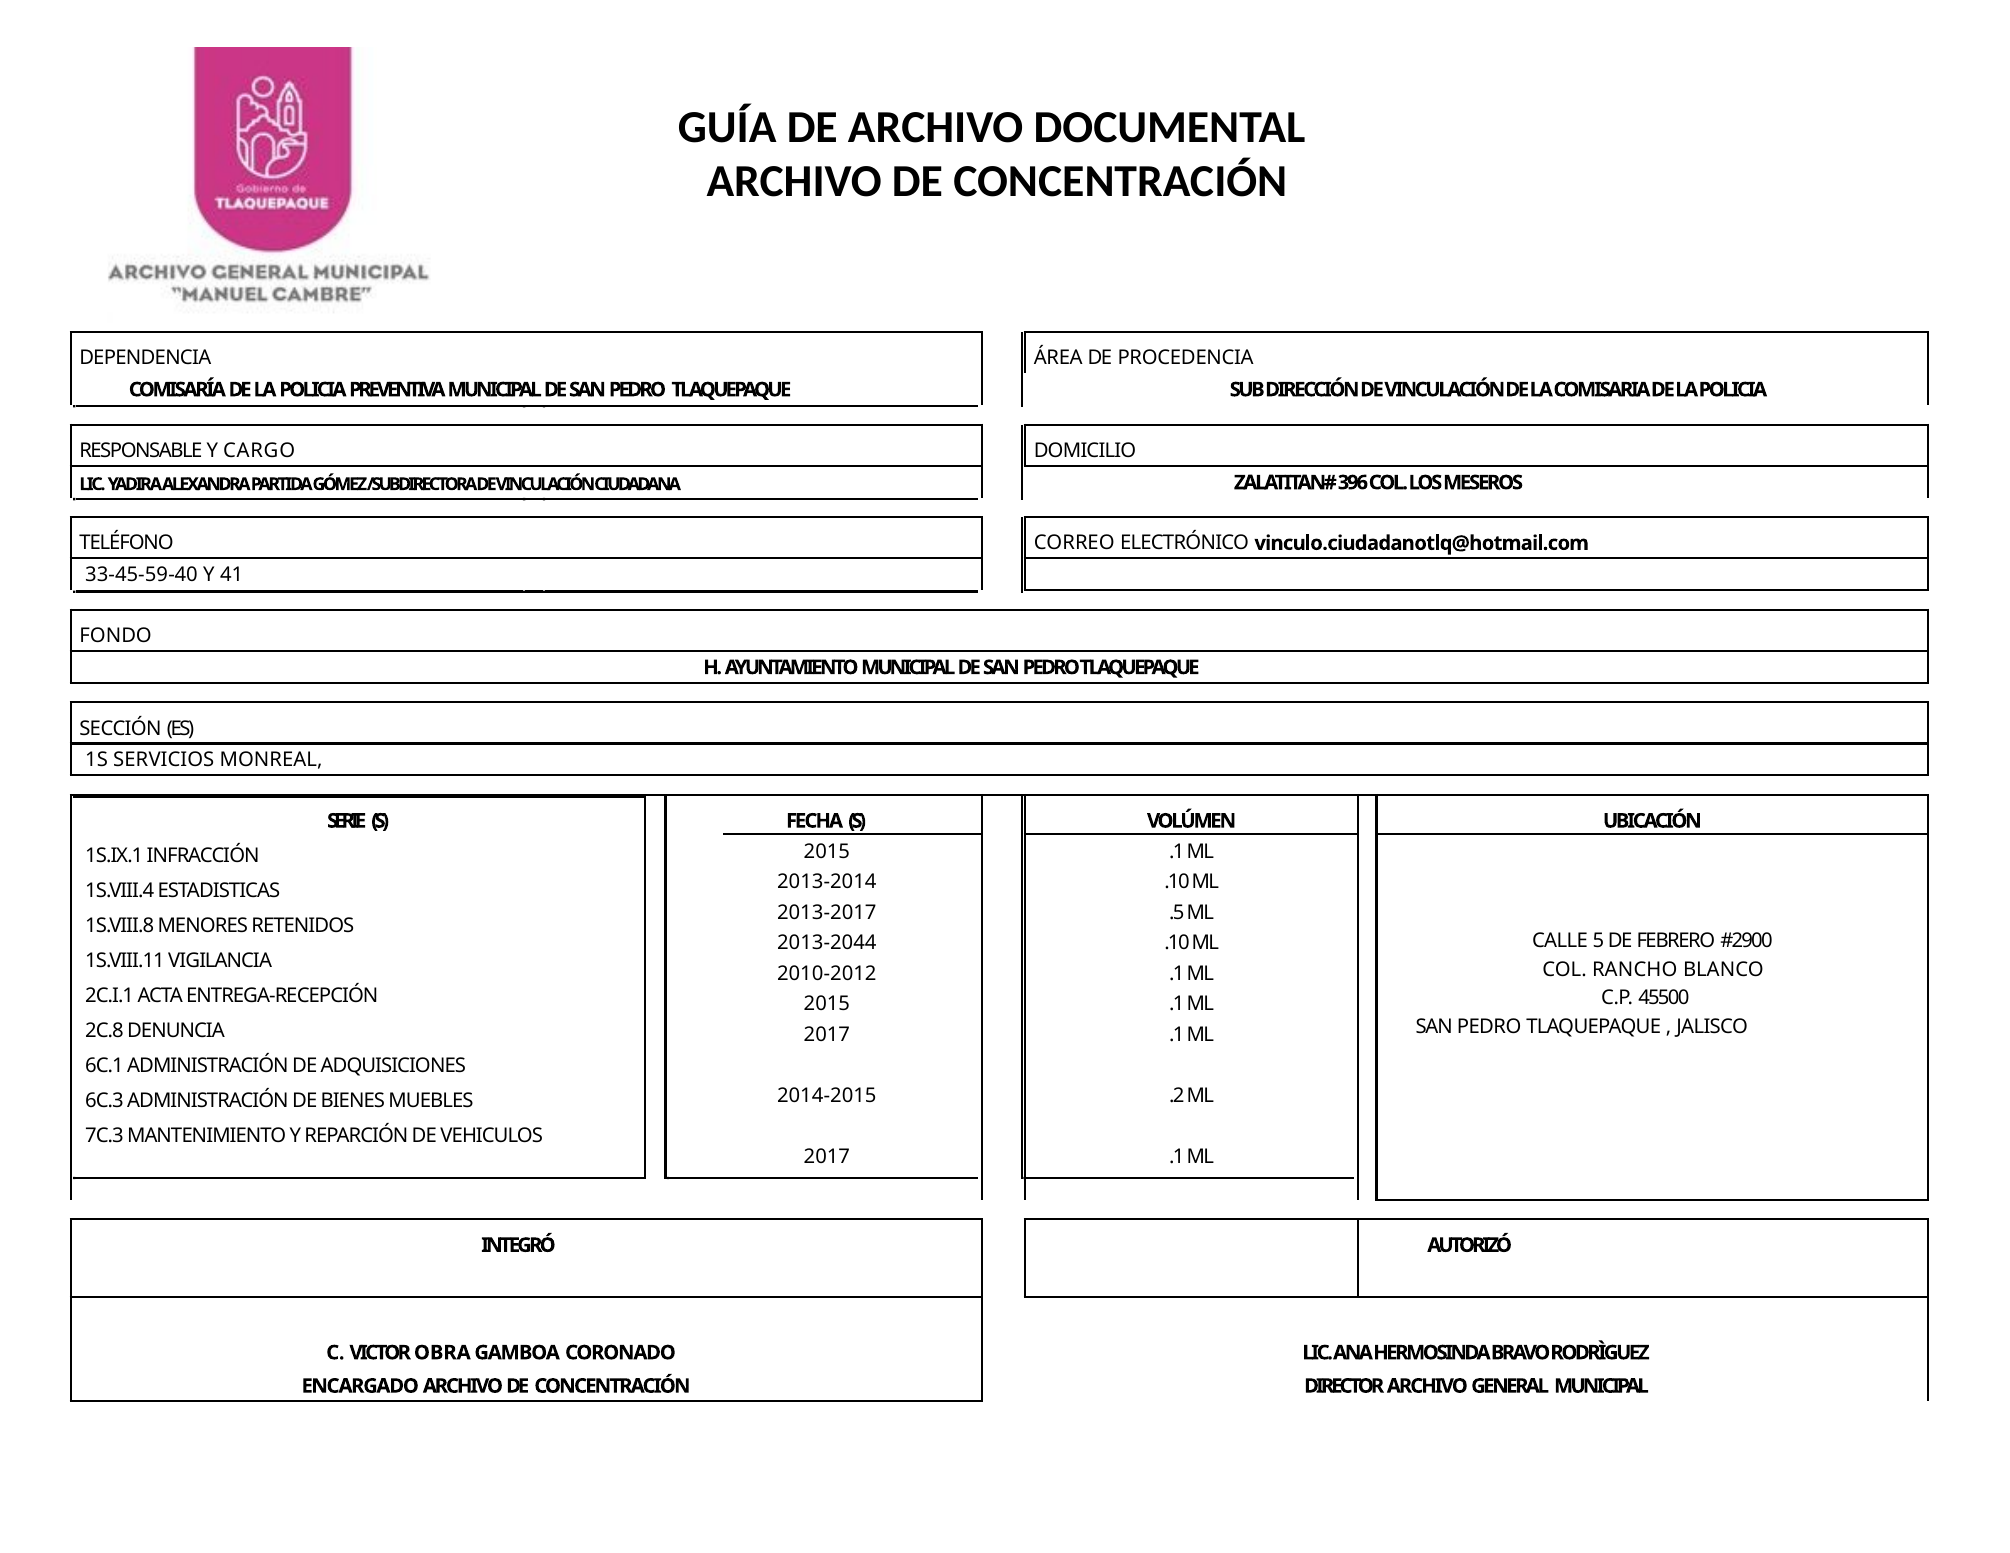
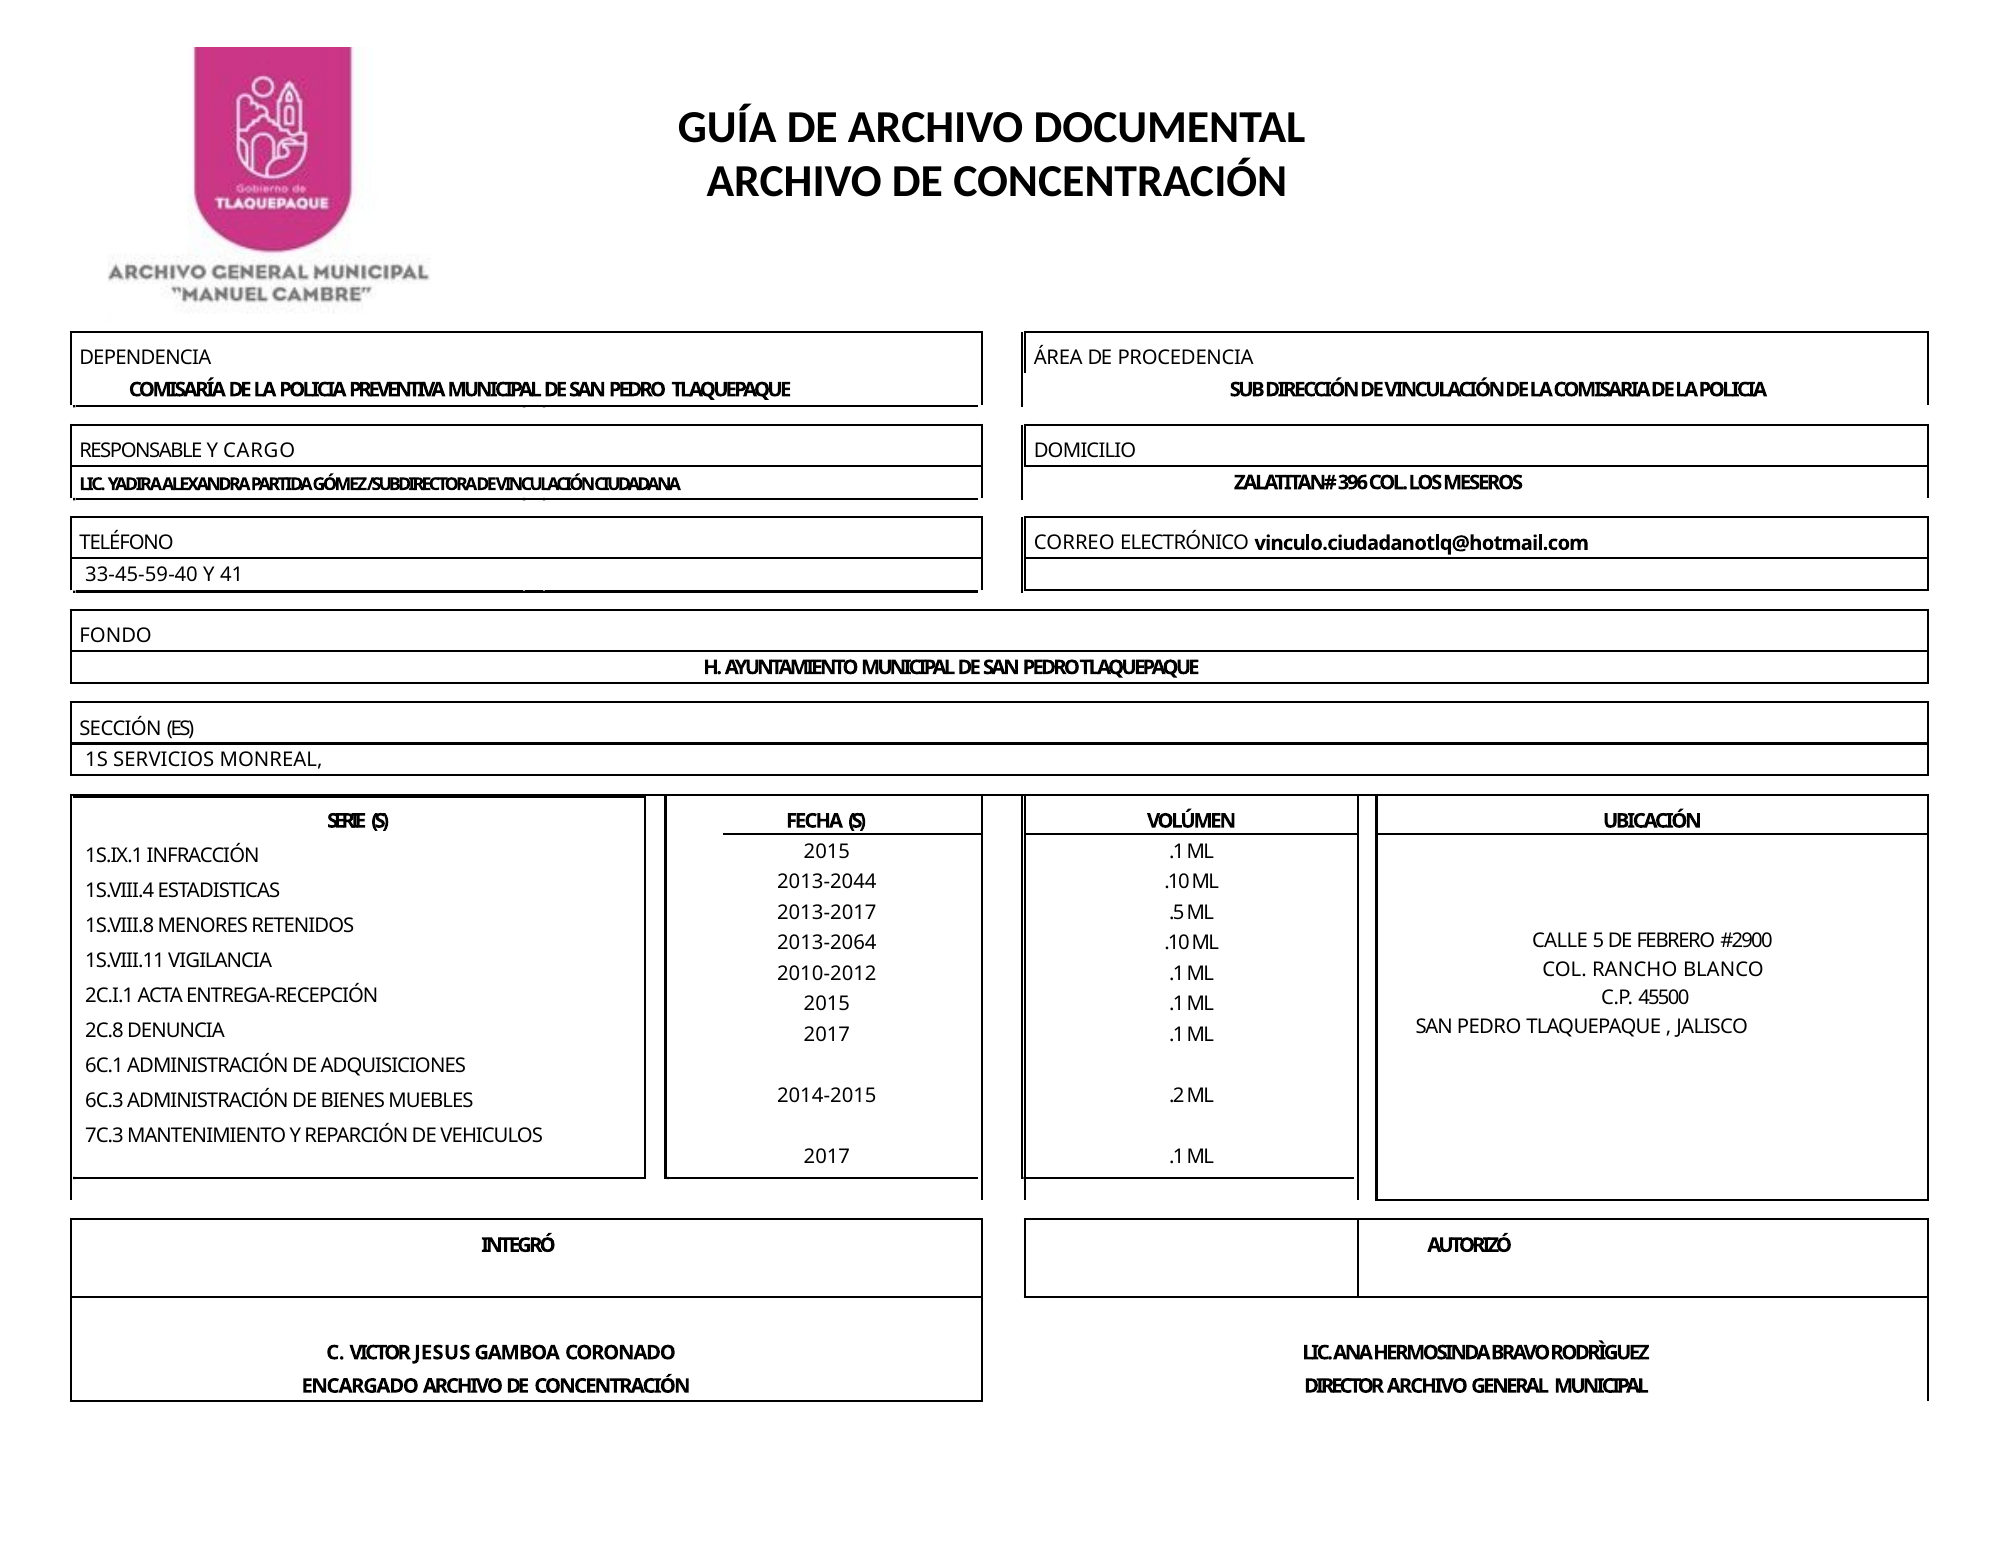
2013-2014: 2013-2014 -> 2013-2044
2013-2044: 2013-2044 -> 2013-2064
OBRA: OBRA -> JESUS
